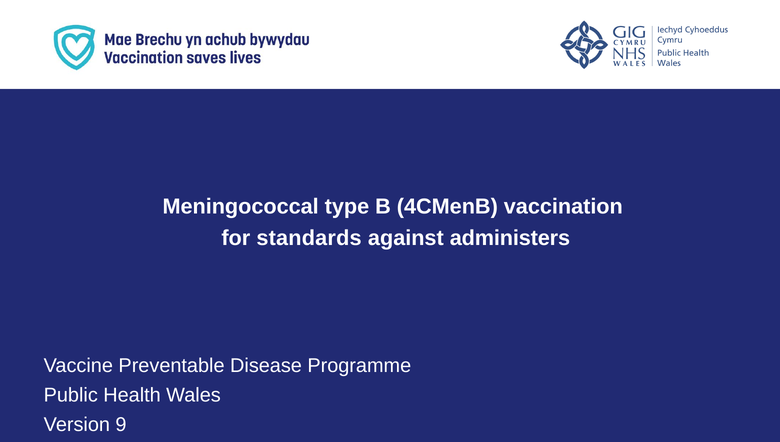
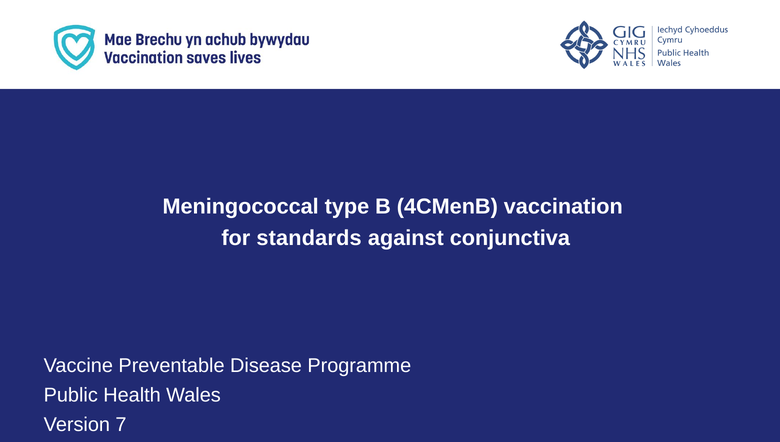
administers: administers -> conjunctiva
9: 9 -> 7
